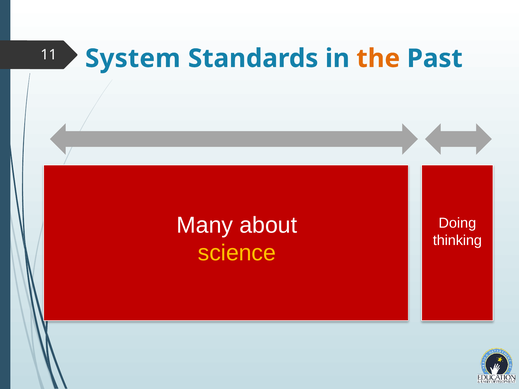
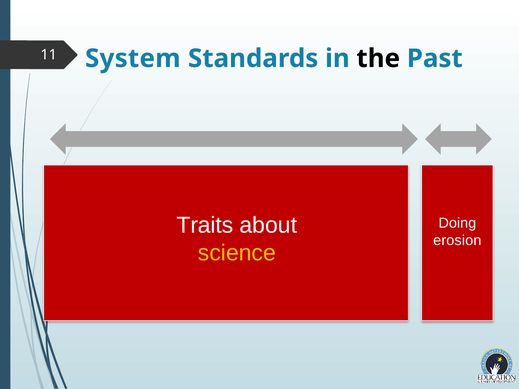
the colour: orange -> black
Many: Many -> Traits
thinking: thinking -> erosion
